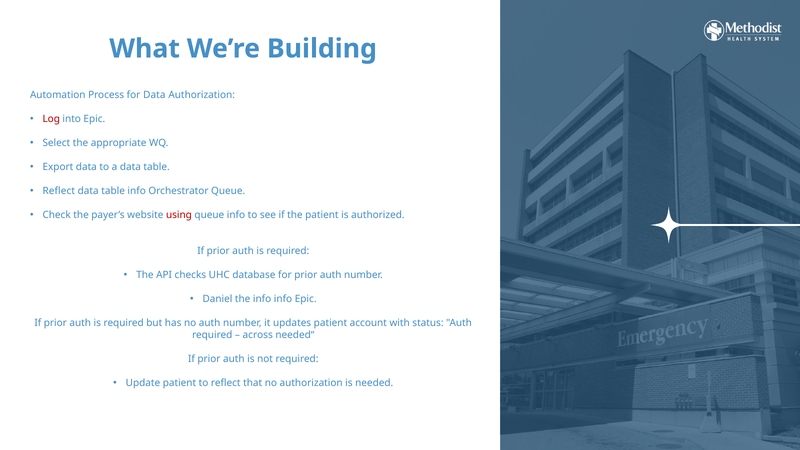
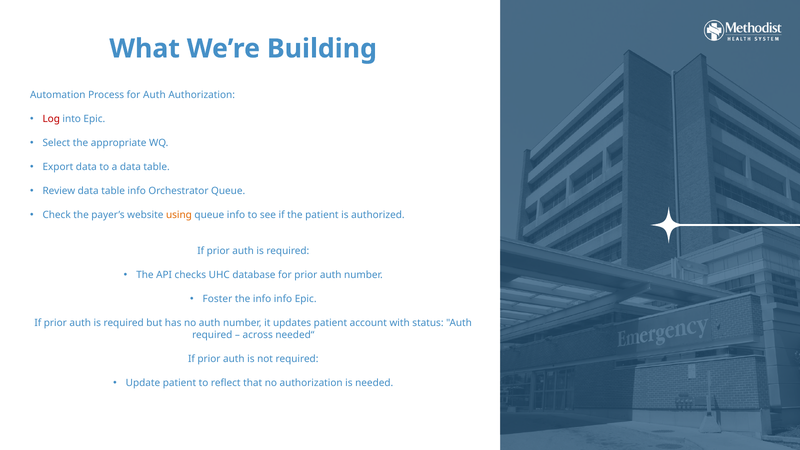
for Data: Data -> Auth
Reflect at (59, 191): Reflect -> Review
using colour: red -> orange
Daniel: Daniel -> Foster
